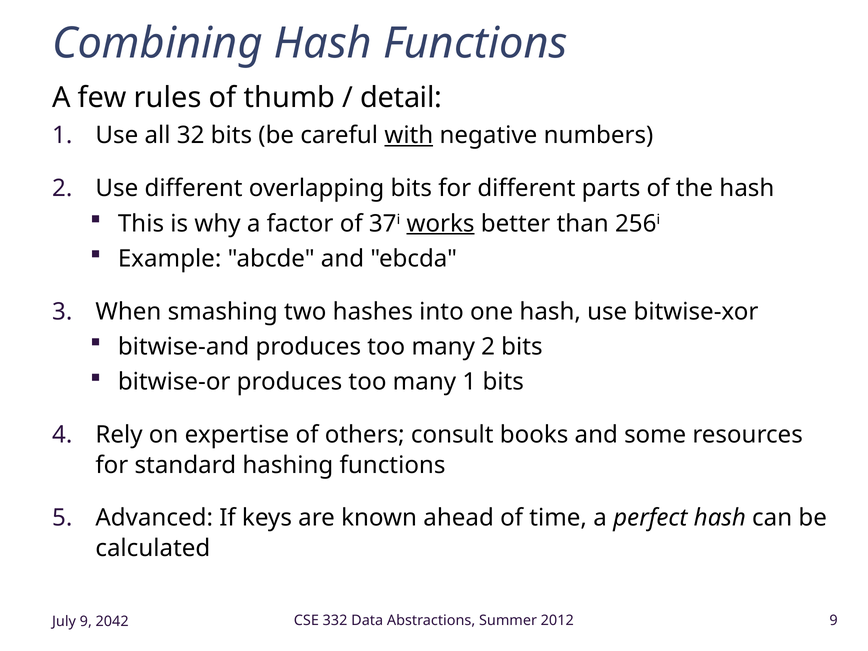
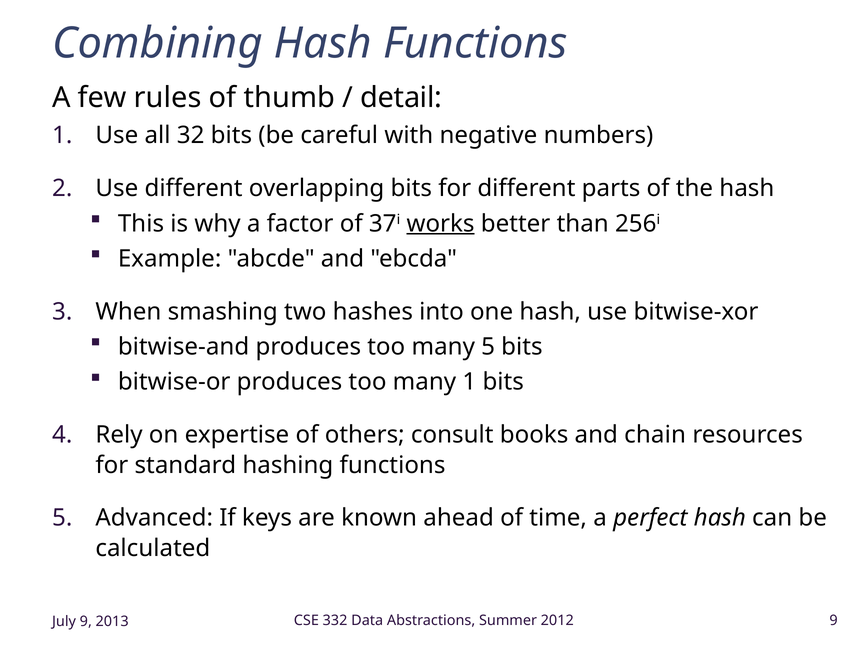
with underline: present -> none
many 2: 2 -> 5
some: some -> chain
2042: 2042 -> 2013
